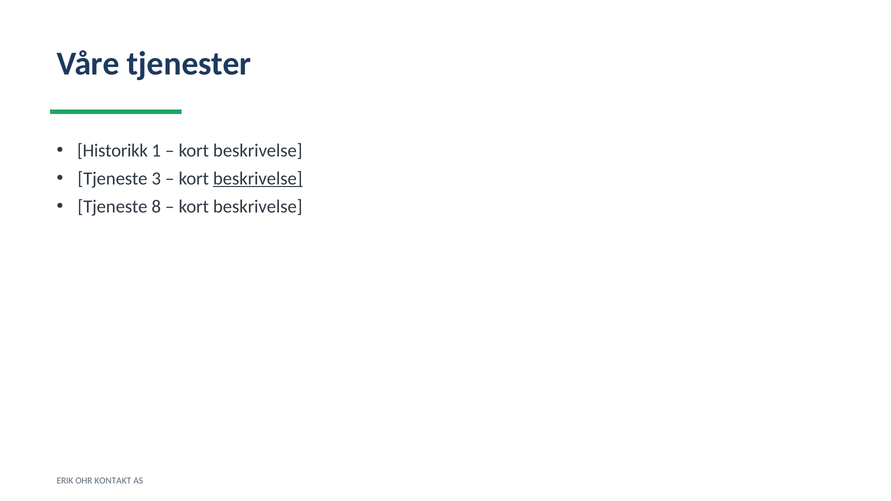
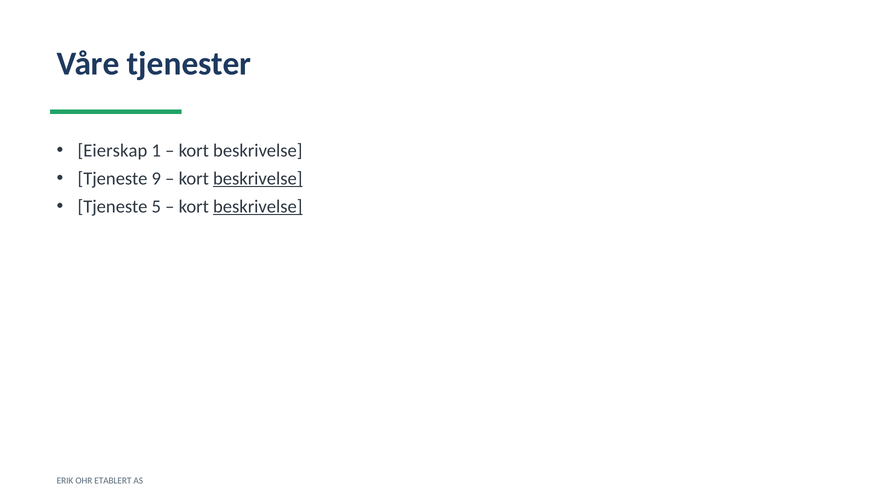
Historikk: Historikk -> Eierskap
3: 3 -> 9
8: 8 -> 5
beskrivelse at (258, 207) underline: none -> present
KONTAKT: KONTAKT -> ETABLERT
